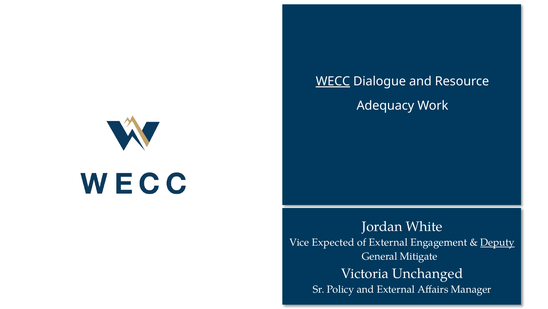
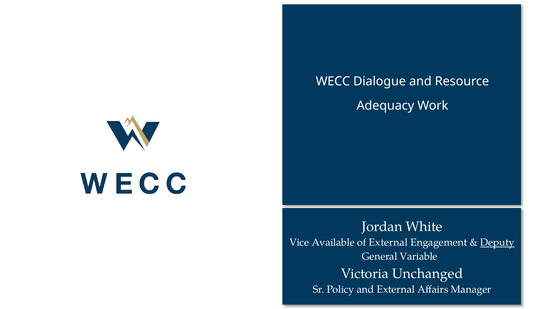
WECC underline: present -> none
Expected: Expected -> Available
Mitigate: Mitigate -> Variable
